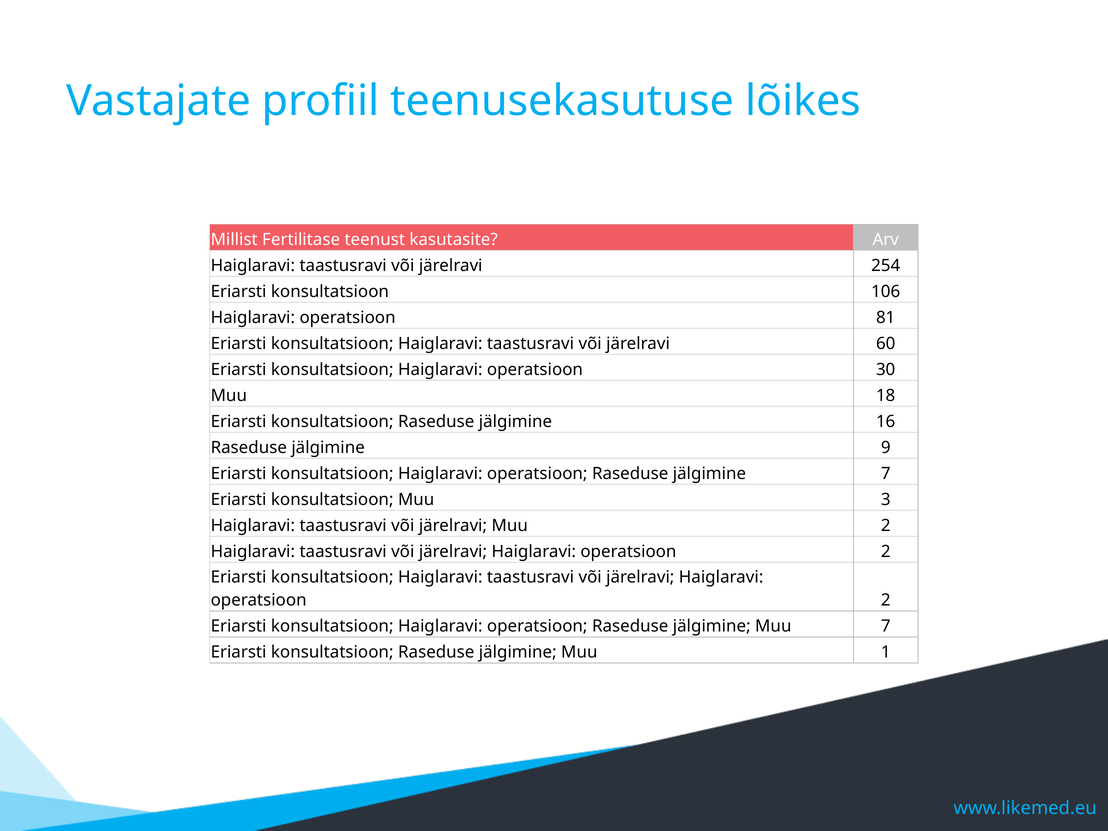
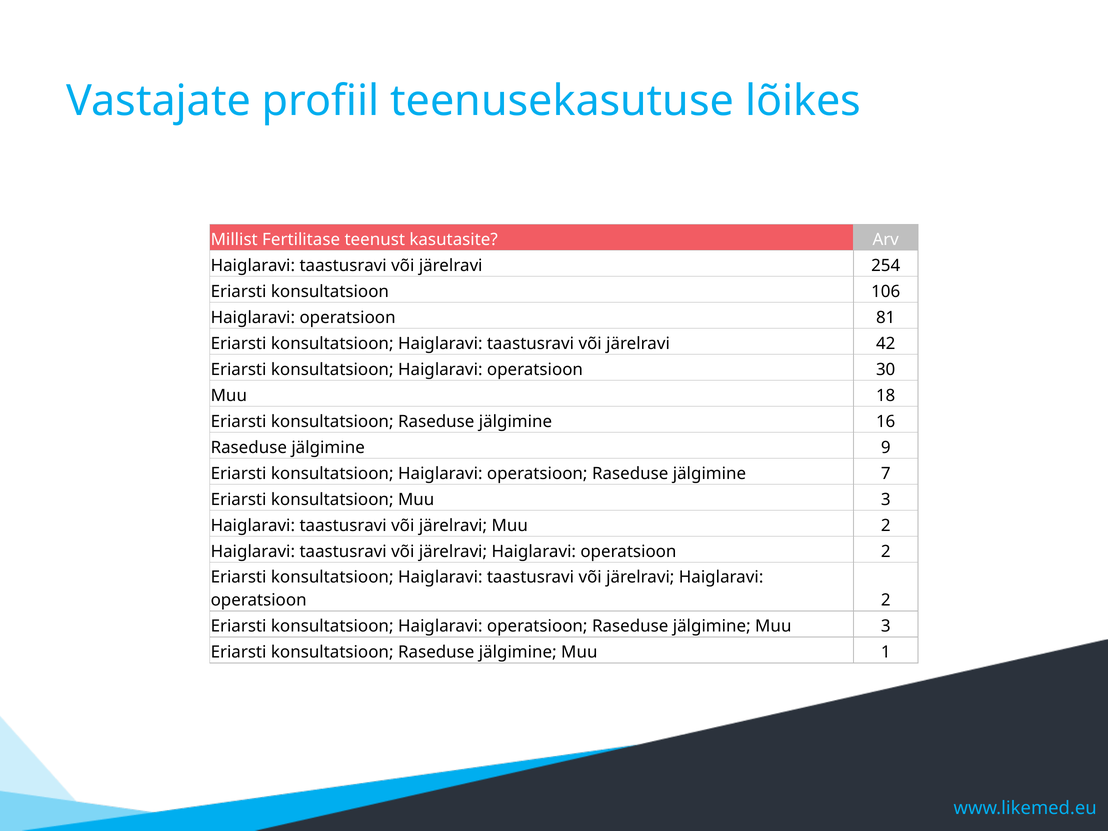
60: 60 -> 42
jälgimine Muu 7: 7 -> 3
